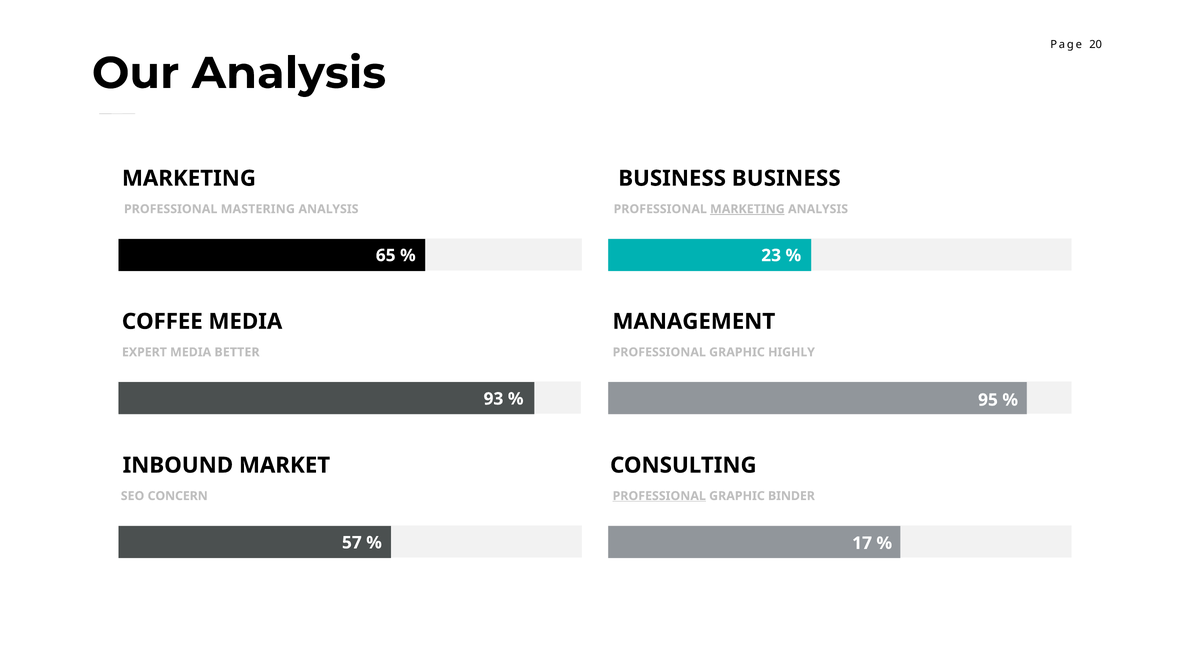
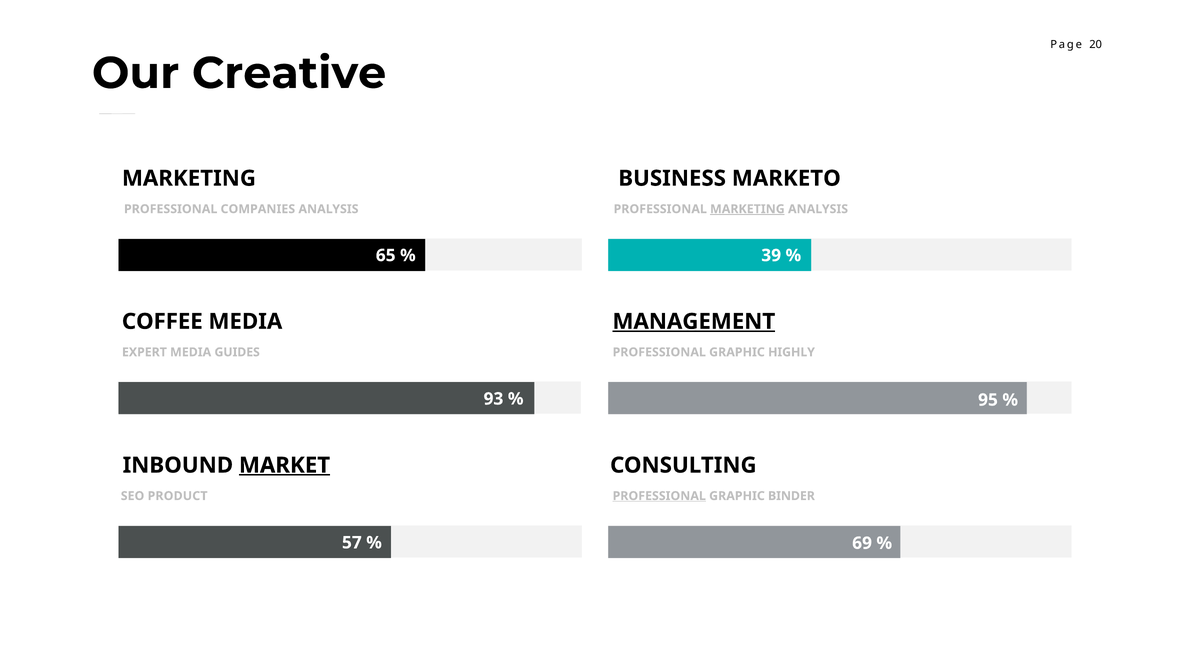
Our Analysis: Analysis -> Creative
BUSINESS BUSINESS: BUSINESS -> MARKETO
MASTERING: MASTERING -> COMPANIES
23: 23 -> 39
MANAGEMENT underline: none -> present
BETTER: BETTER -> GUIDES
MARKET underline: none -> present
CONCERN: CONCERN -> PRODUCT
17: 17 -> 69
